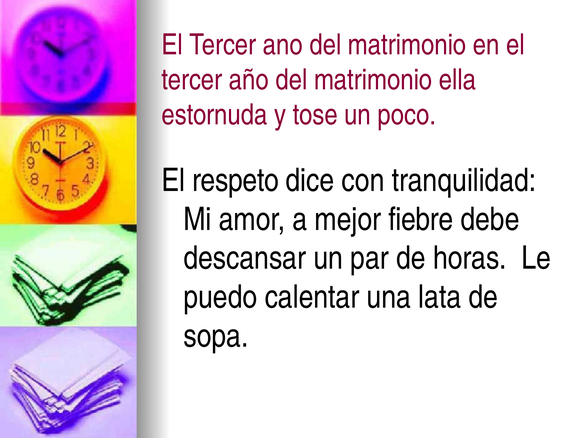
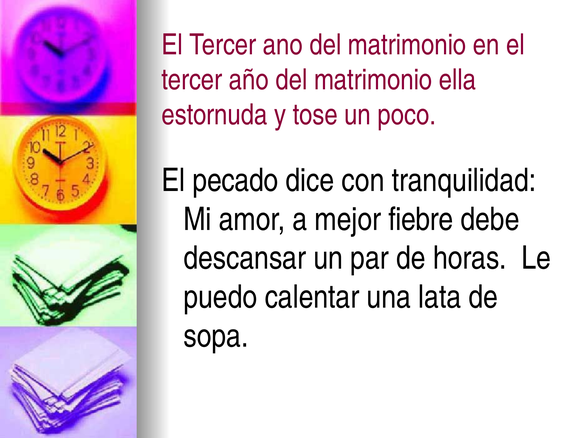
respeto: respeto -> pecado
